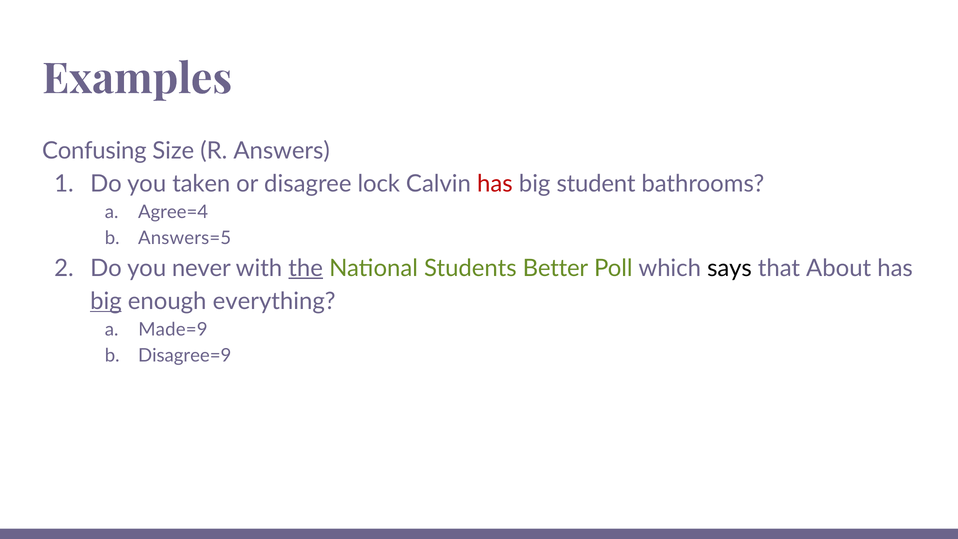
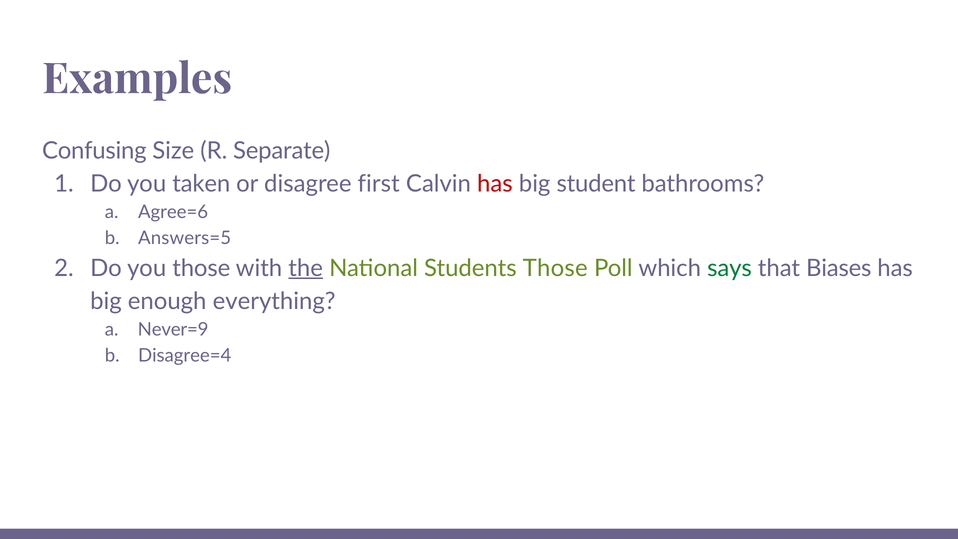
Answers: Answers -> Separate
lock: lock -> first
Agree=4: Agree=4 -> Agree=6
you never: never -> those
Students Better: Better -> Those
says colour: black -> green
About: About -> Biases
big at (106, 301) underline: present -> none
Made=9: Made=9 -> Never=9
Disagree=9: Disagree=9 -> Disagree=4
